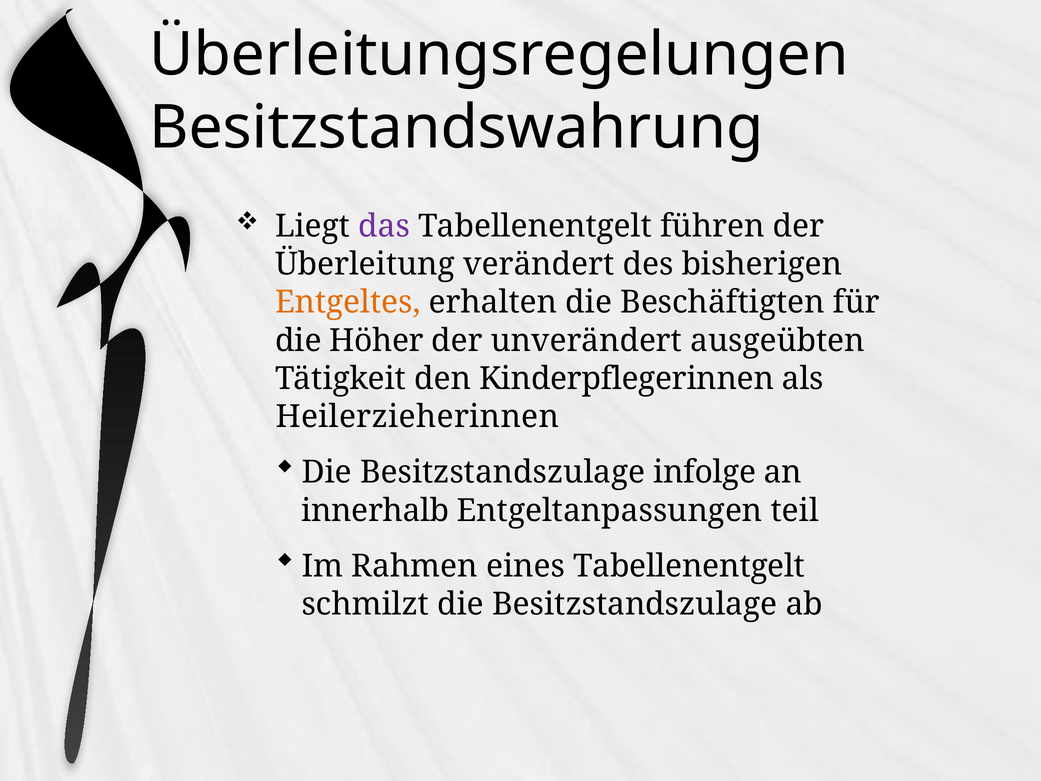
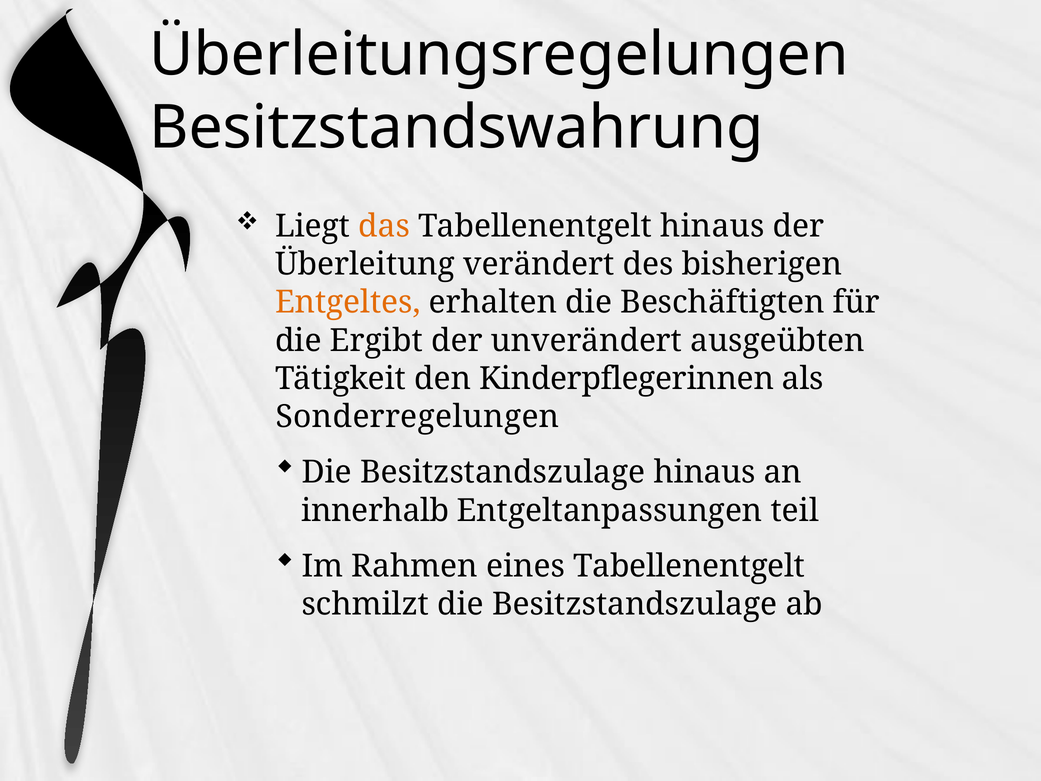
das colour: purple -> orange
Tabellenentgelt führen: führen -> hinaus
Höher: Höher -> Ergibt
Heilerzieherinnen: Heilerzieherinnen -> Sonderregelungen
Besitzstandszulage infolge: infolge -> hinaus
